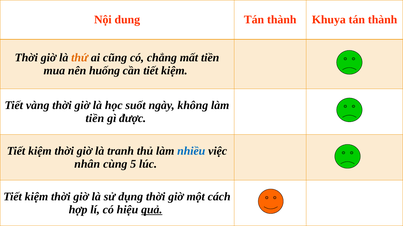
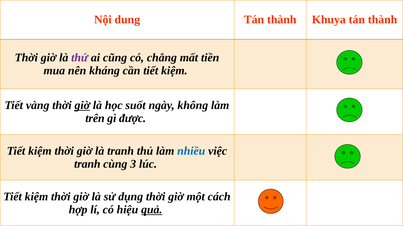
thứ colour: orange -> purple
huống: huống -> kháng
giờ at (82, 106) underline: none -> present
tiền at (95, 119): tiền -> trên
nhân at (87, 164): nhân -> tranh
5: 5 -> 3
